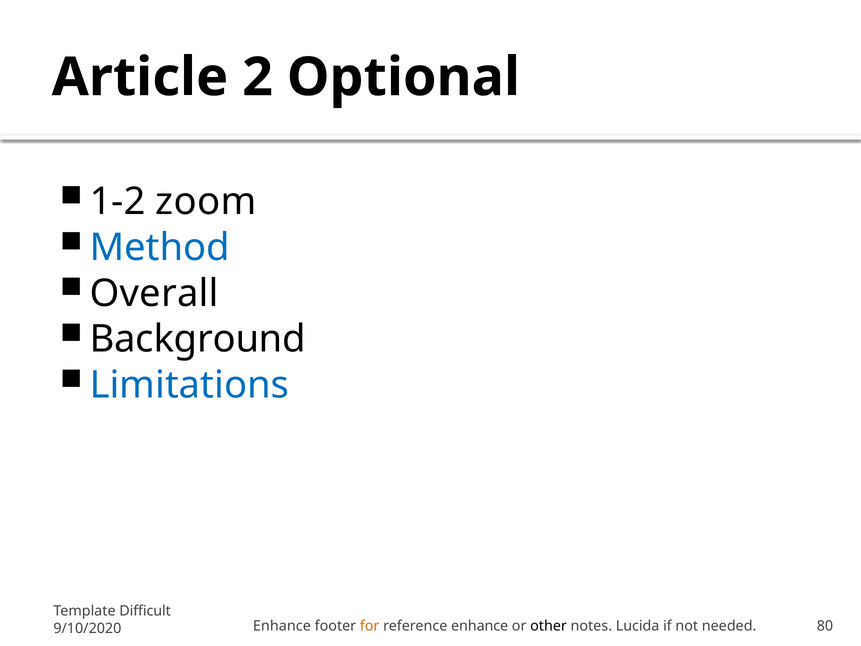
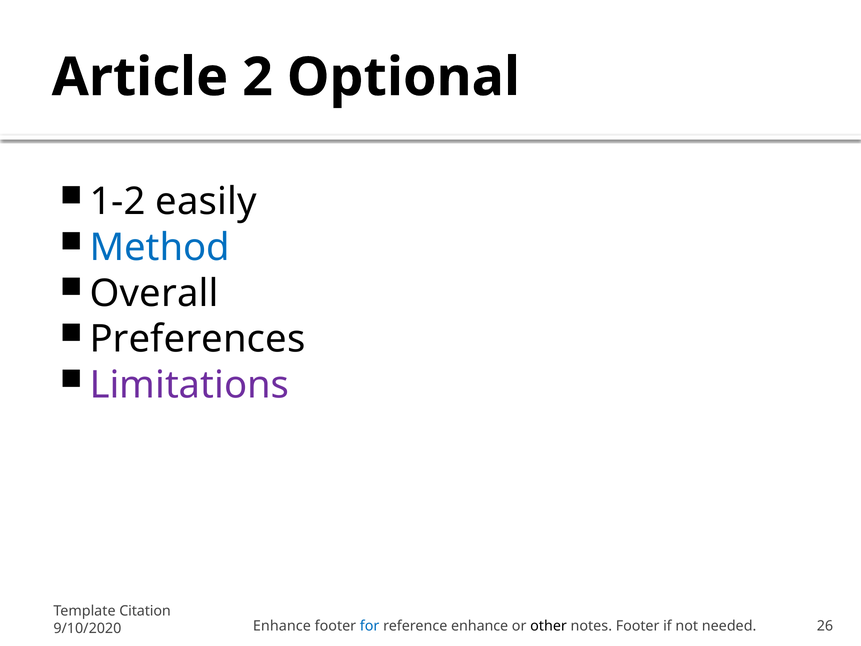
zoom: zoom -> easily
Background: Background -> Preferences
Limitations colour: blue -> purple
Difficult: Difficult -> Citation
for colour: orange -> blue
notes Lucida: Lucida -> Footer
80: 80 -> 26
